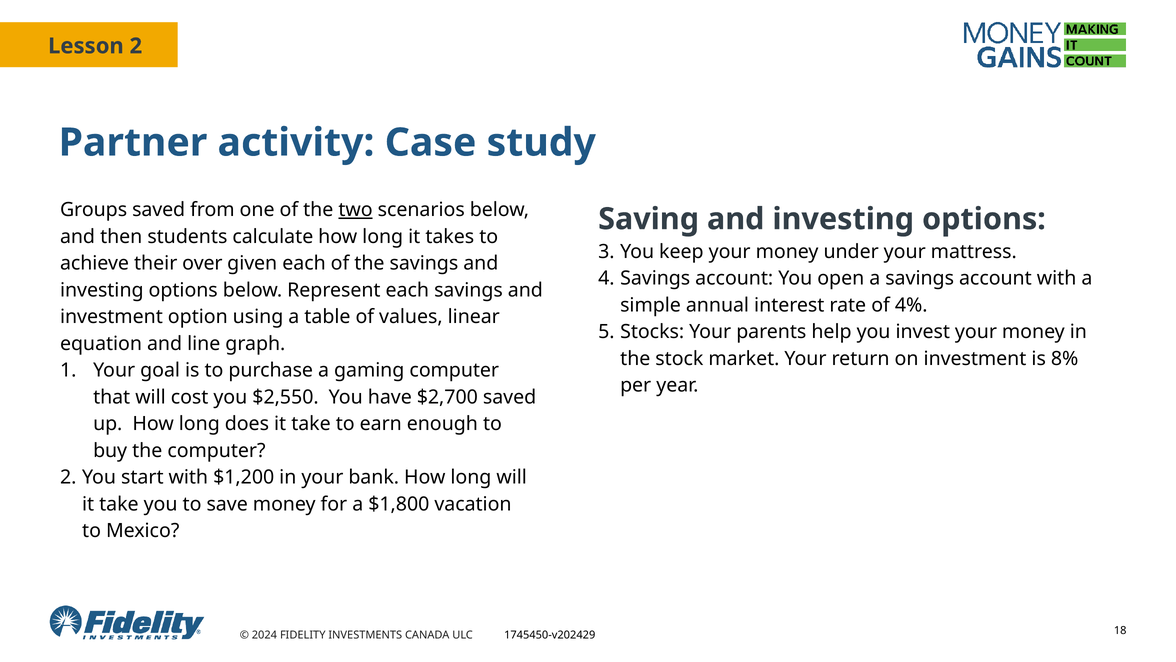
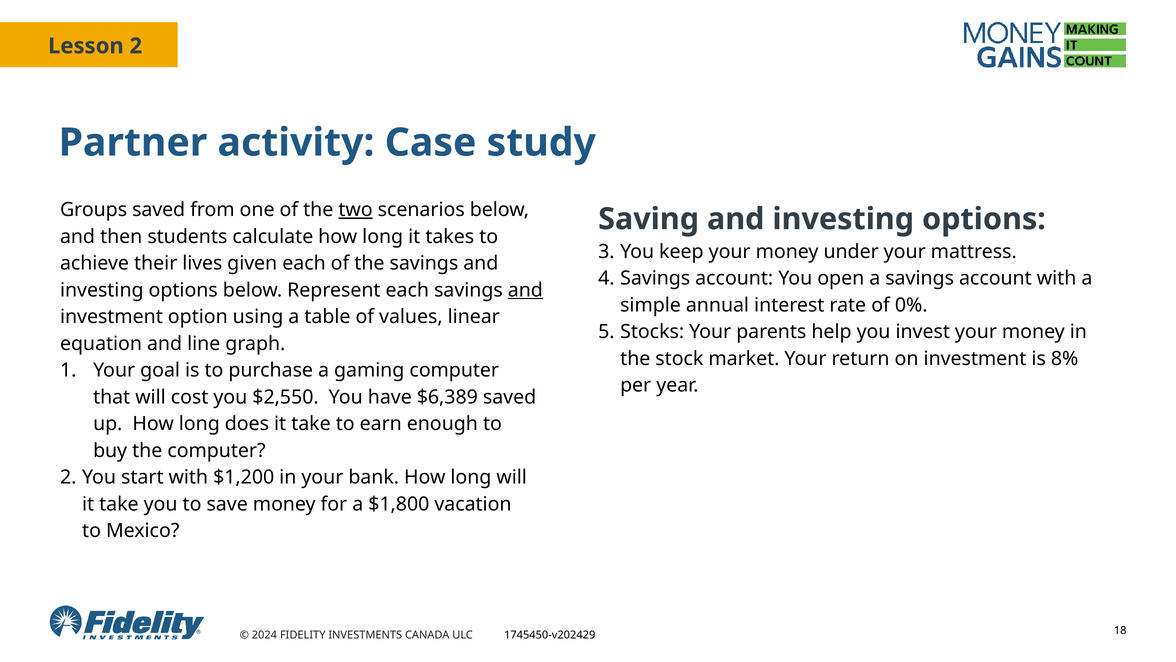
over: over -> lives
and at (525, 290) underline: none -> present
4%: 4% -> 0%
$2,700: $2,700 -> $6,389
